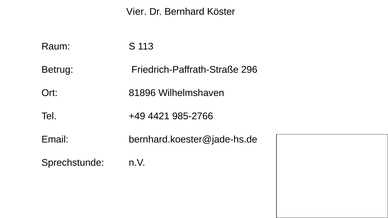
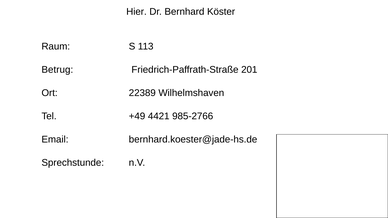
Vier: Vier -> Hier
296: 296 -> 201
81896: 81896 -> 22389
